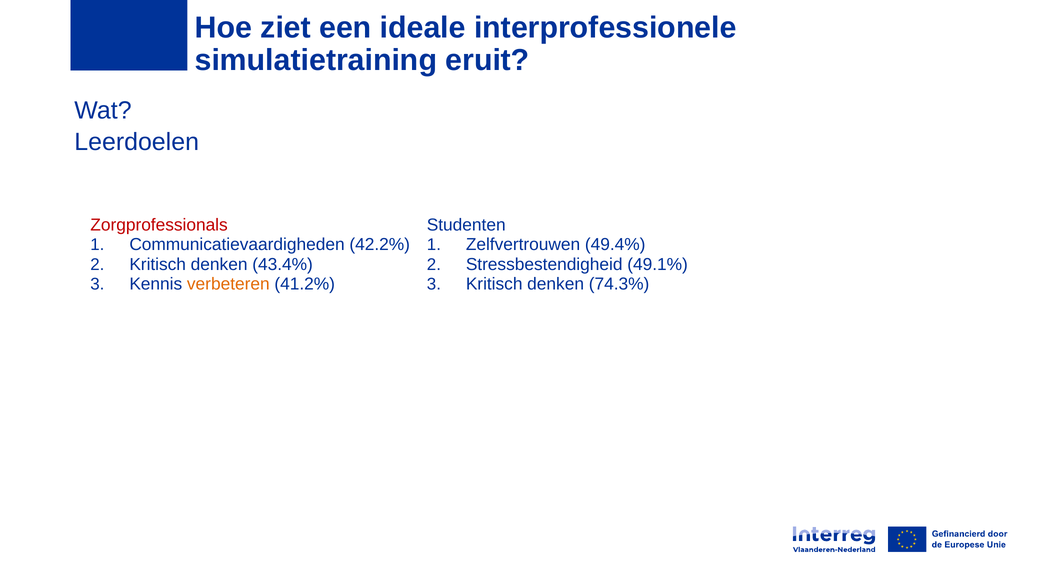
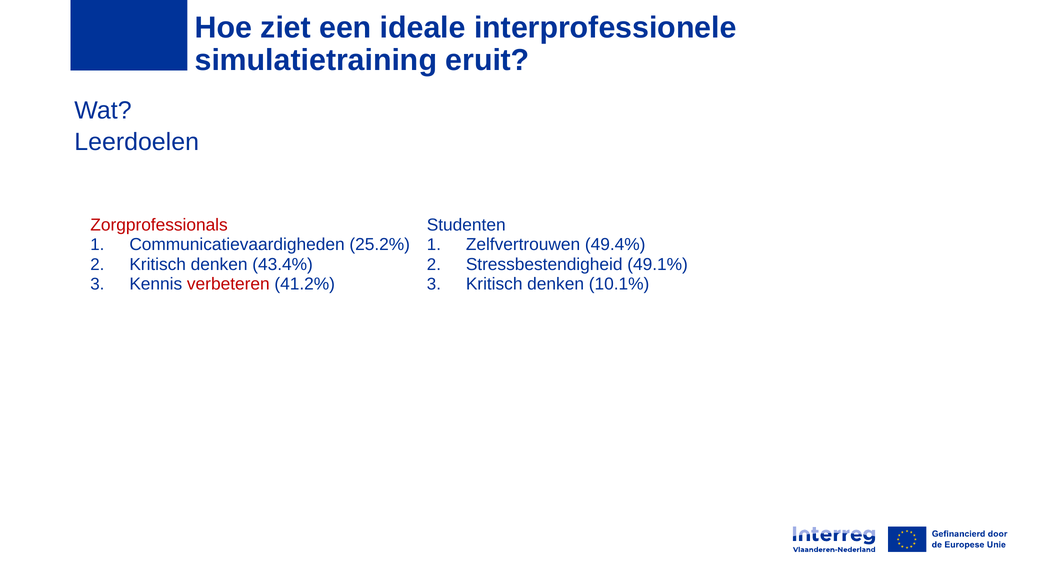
42.2%: 42.2% -> 25.2%
verbeteren colour: orange -> red
74.3%: 74.3% -> 10.1%
